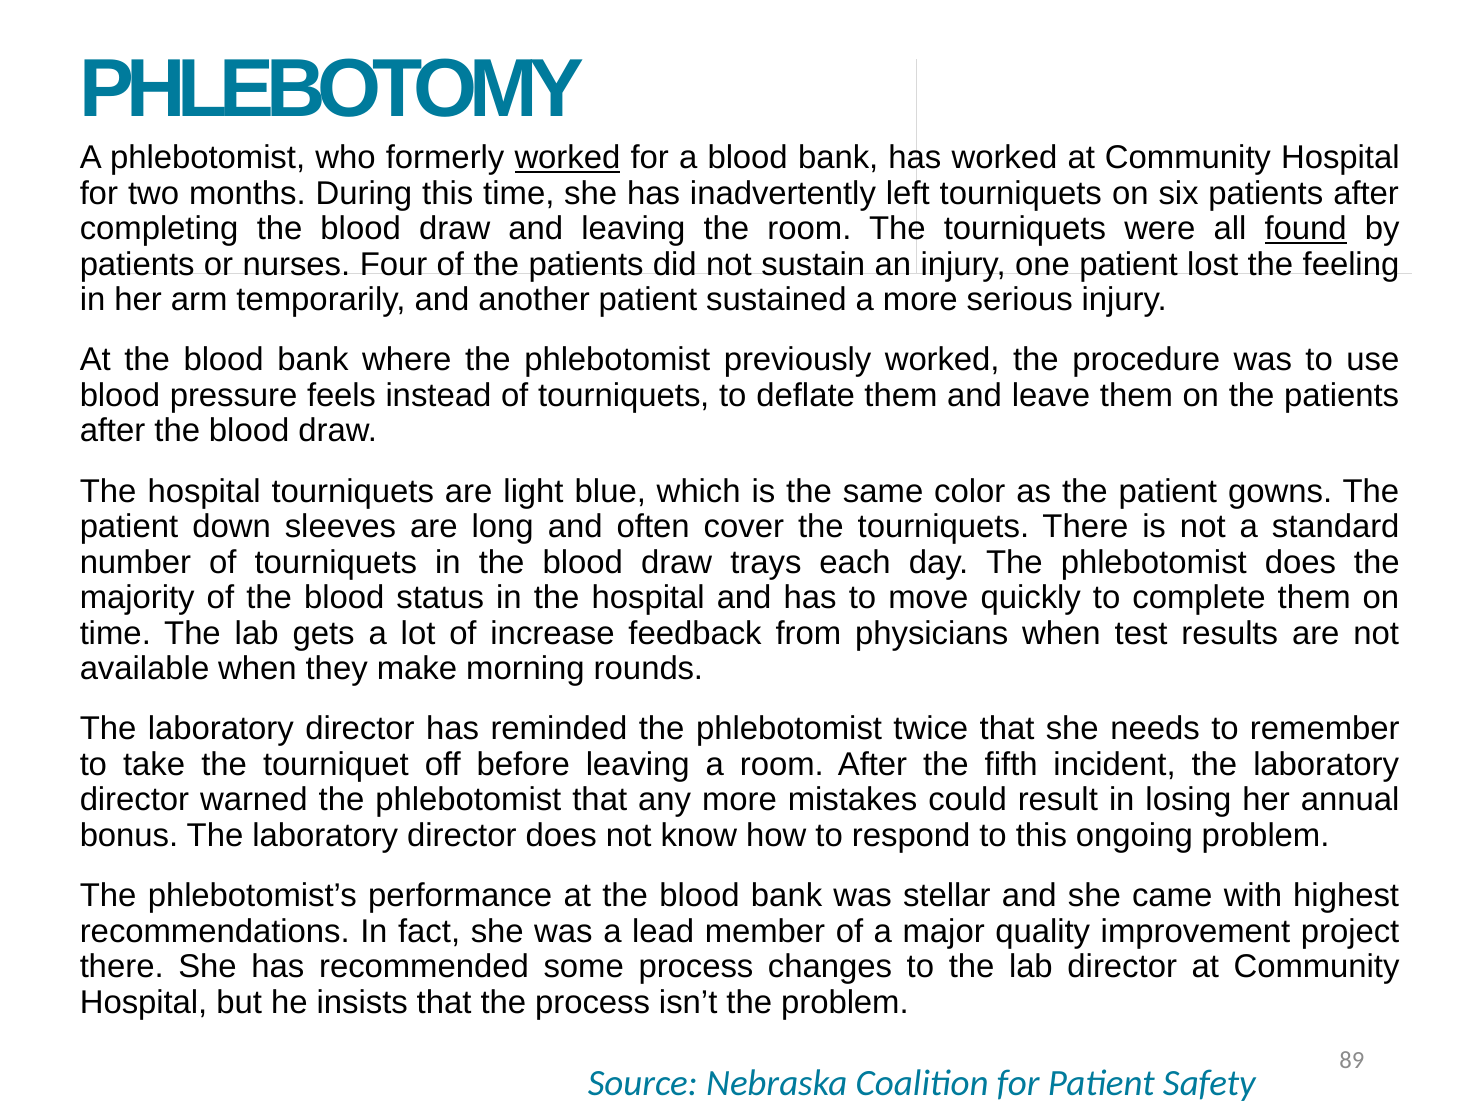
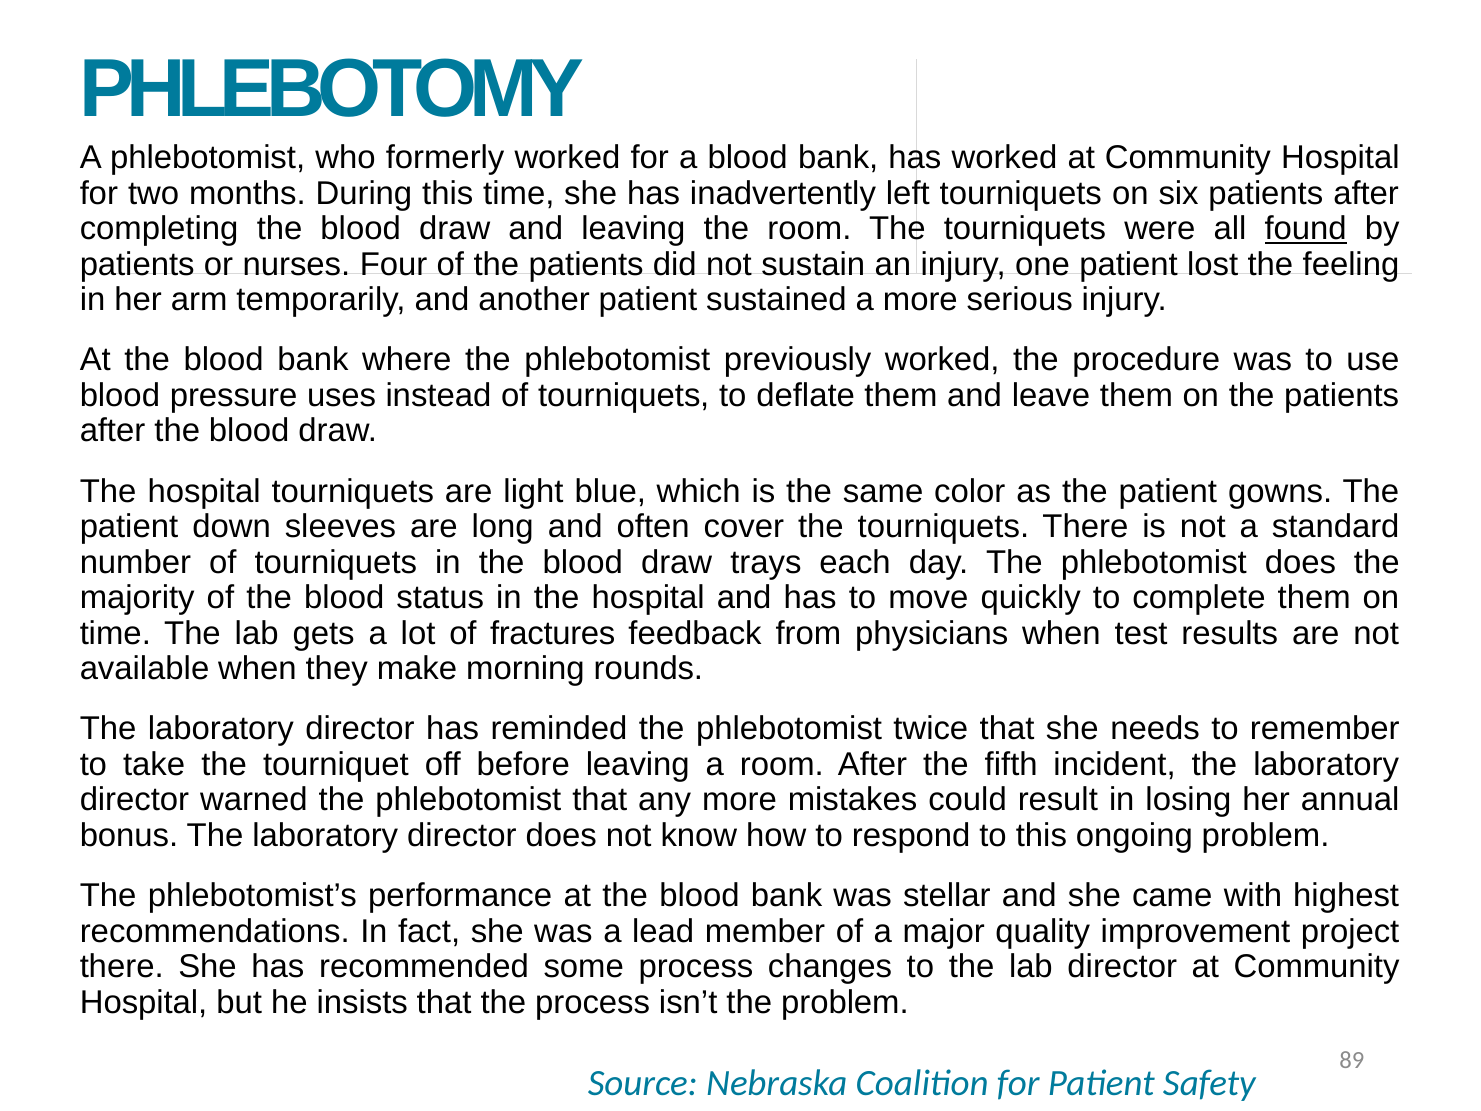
worked at (567, 158) underline: present -> none
feels: feels -> uses
increase: increase -> fractures
